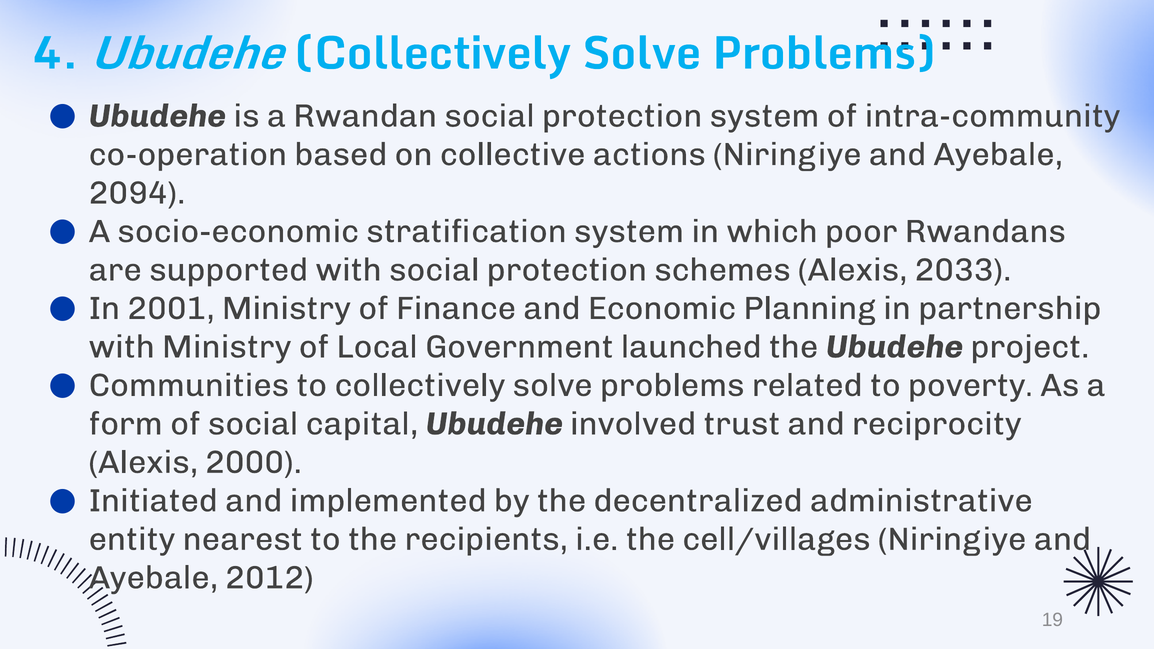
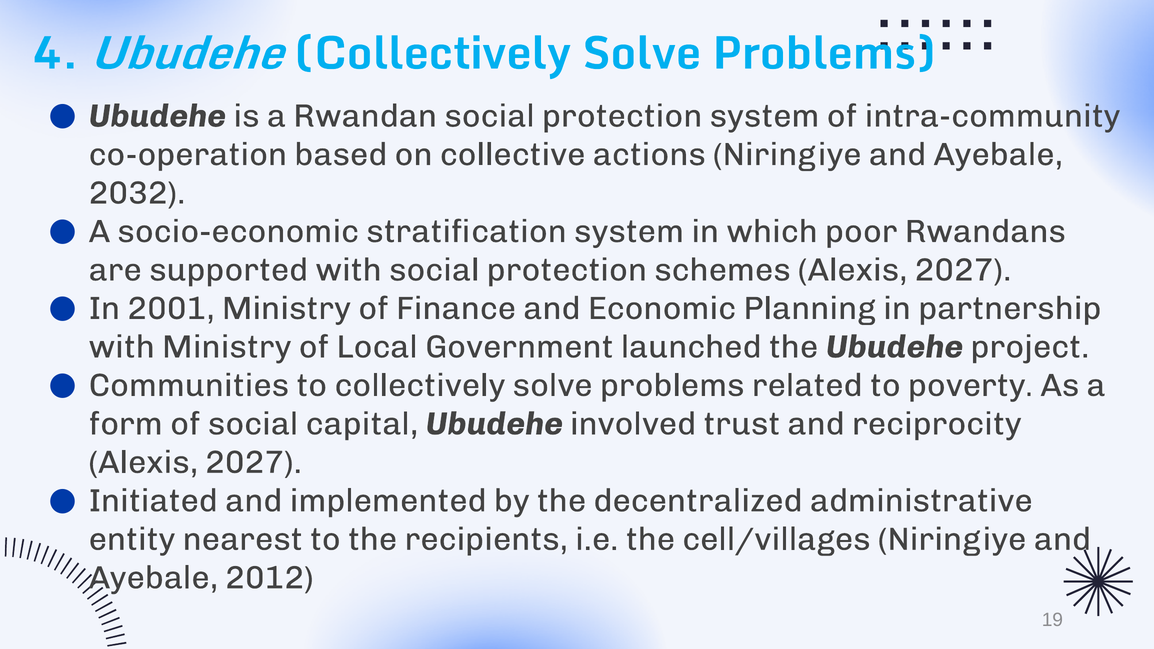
2094: 2094 -> 2032
schemes Alexis 2033: 2033 -> 2027
2000 at (253, 462): 2000 -> 2027
